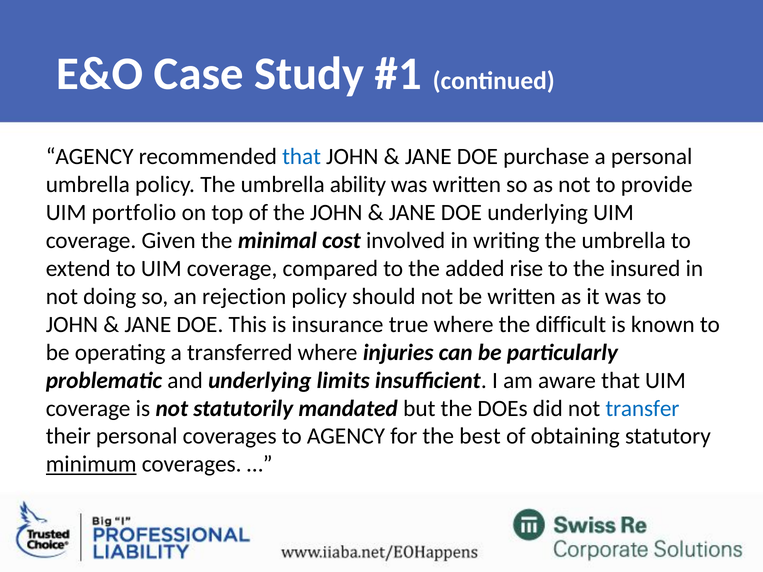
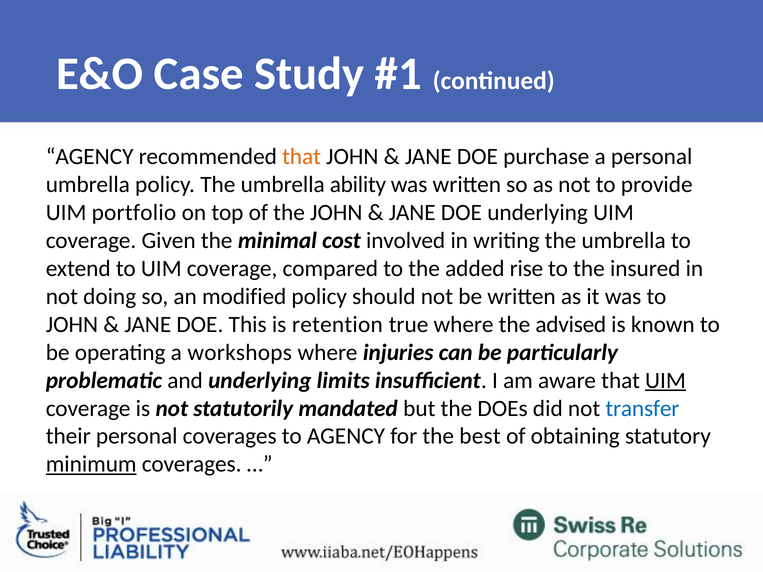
that at (302, 157) colour: blue -> orange
rejection: rejection -> modified
insurance: insurance -> retention
difficult: difficult -> advised
transferred: transferred -> workshops
UIM at (665, 381) underline: none -> present
